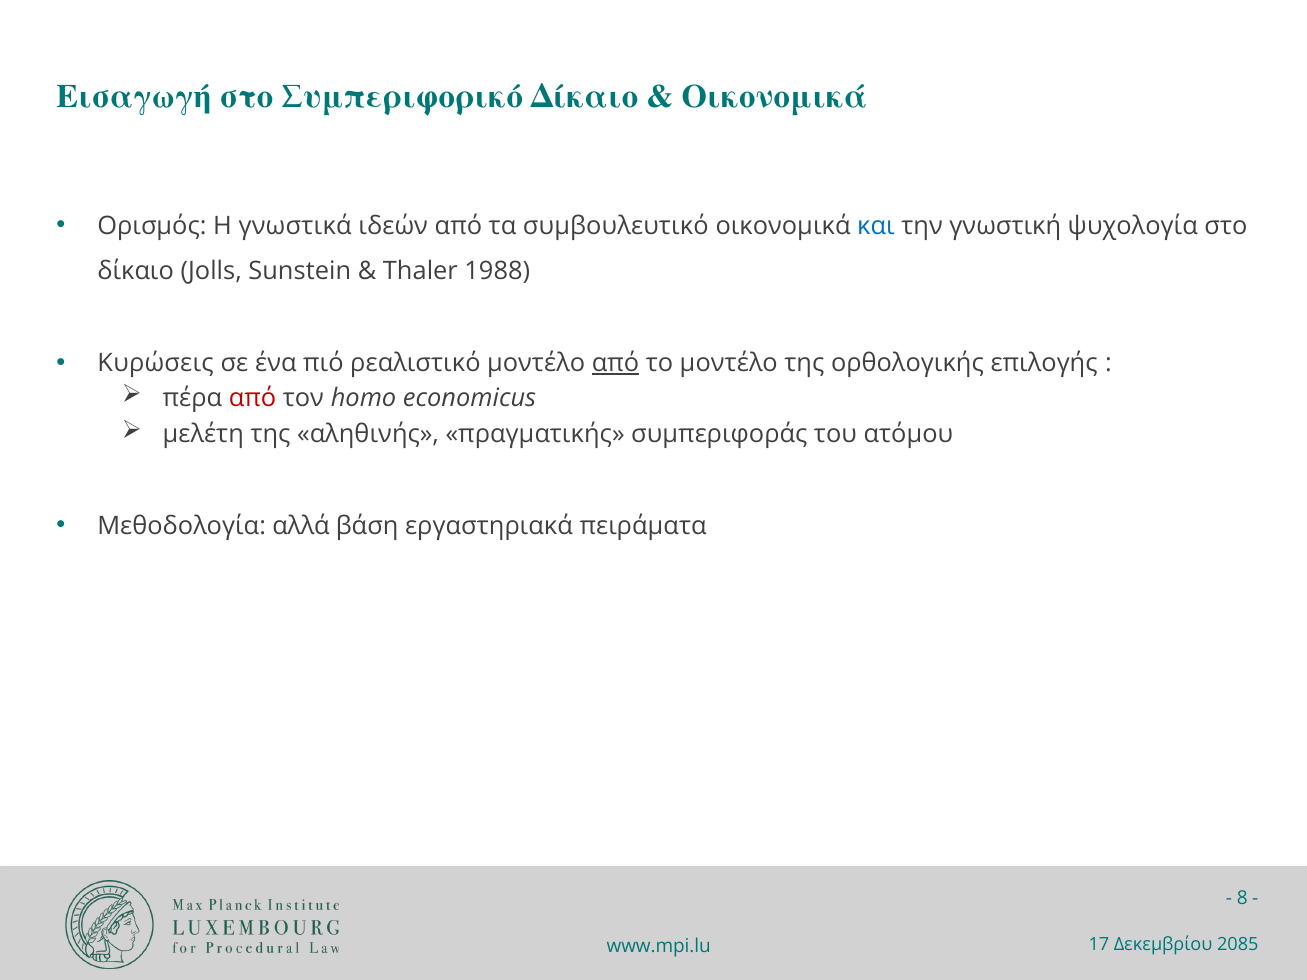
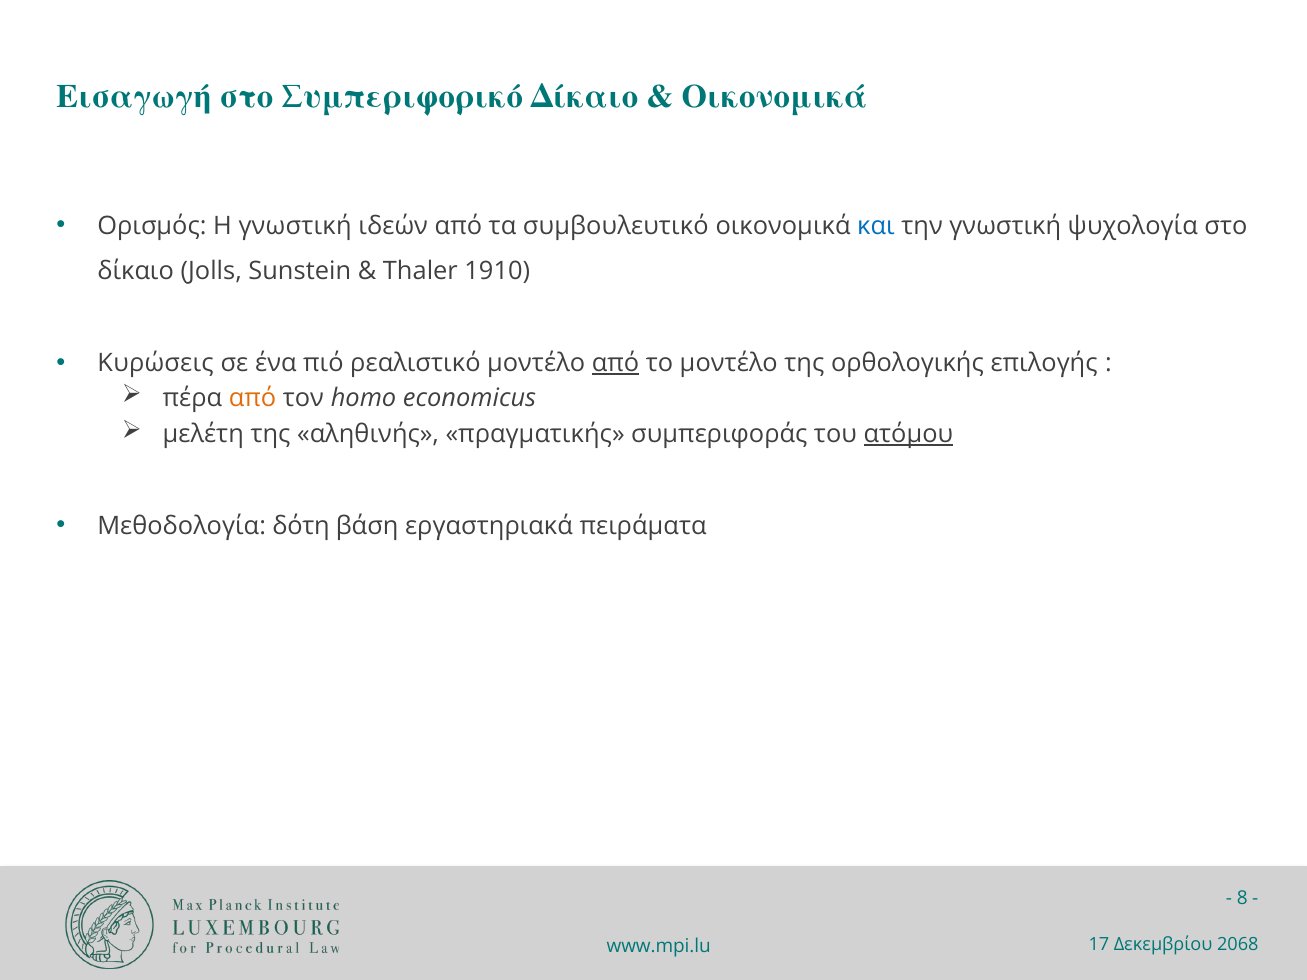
Η γνωστικά: γνωστικά -> γνωστική
1988: 1988 -> 1910
από at (252, 399) colour: red -> orange
ατόμου underline: none -> present
αλλά: αλλά -> δότη
2085: 2085 -> 2068
